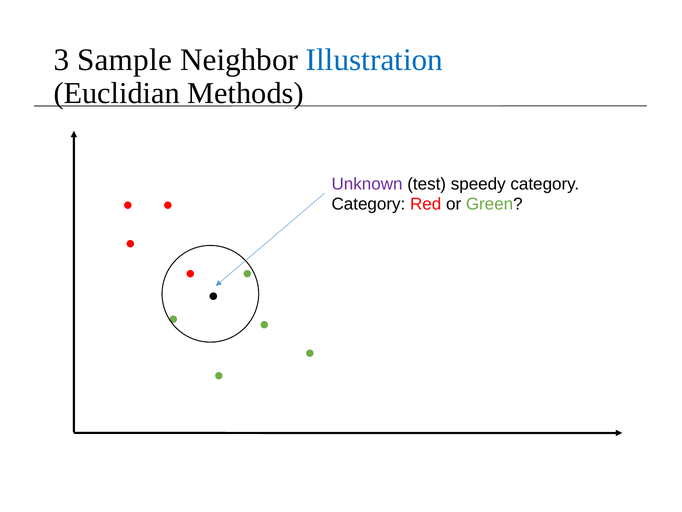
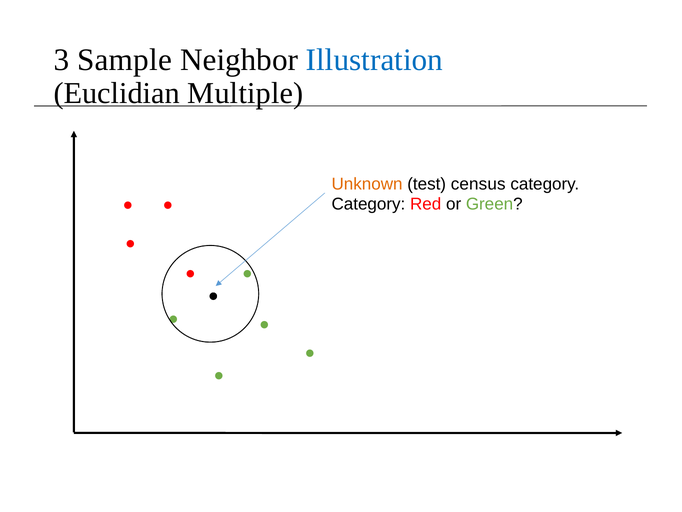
Methods: Methods -> Multiple
Unknown colour: purple -> orange
speedy: speedy -> census
